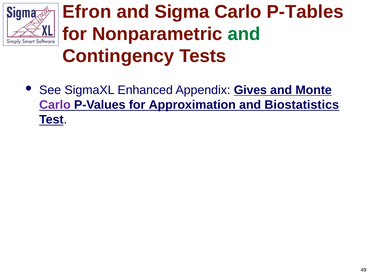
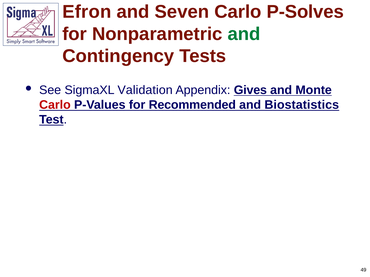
Sigma: Sigma -> Seven
P-Tables: P-Tables -> P-Solves
Enhanced: Enhanced -> Validation
Carlo at (55, 105) colour: purple -> red
Approximation: Approximation -> Recommended
